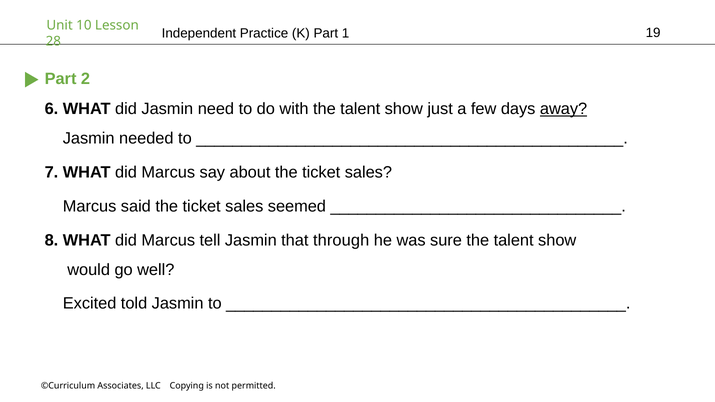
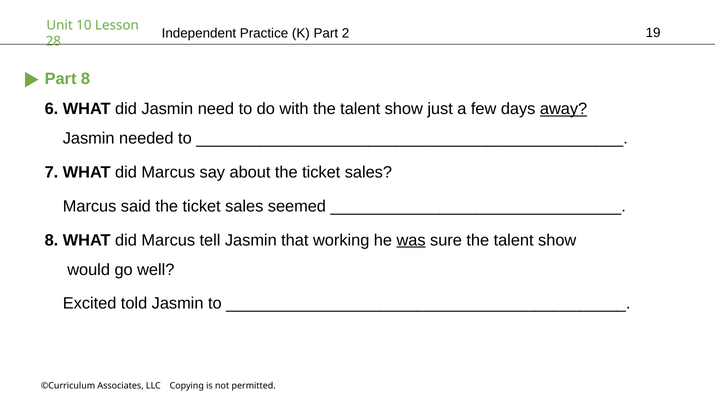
1: 1 -> 2
Part 2: 2 -> 8
through: through -> working
was underline: none -> present
